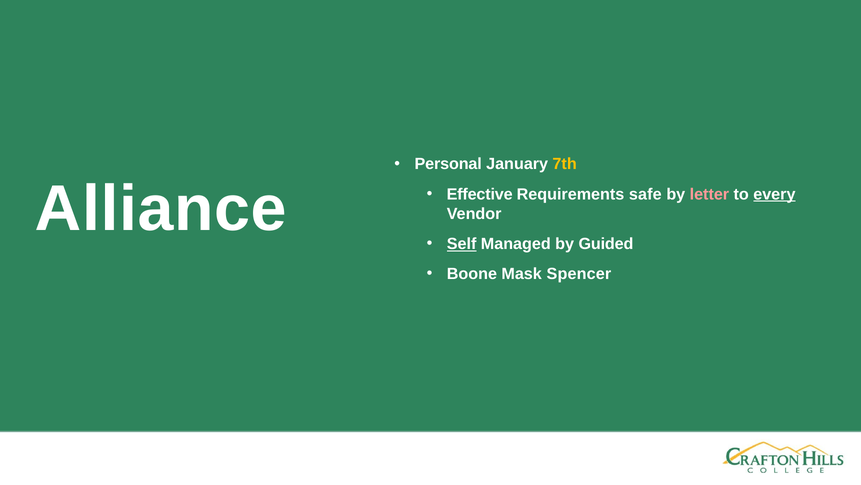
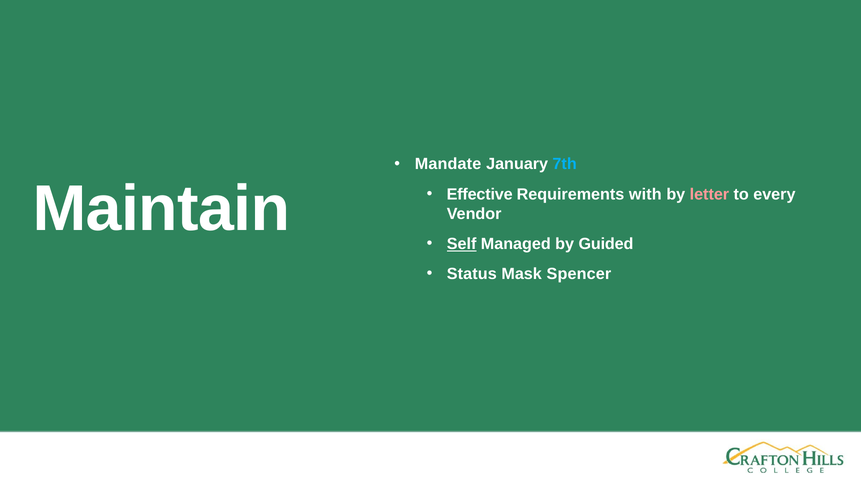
Personal: Personal -> Mandate
7th colour: yellow -> light blue
Alliance: Alliance -> Maintain
safe: safe -> with
every underline: present -> none
Boone: Boone -> Status
